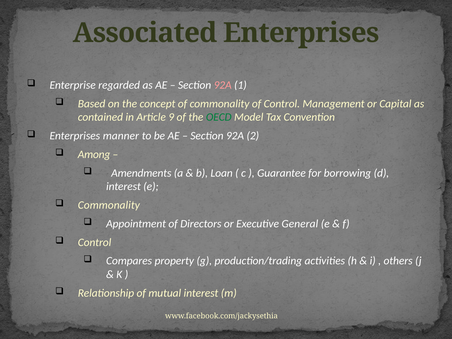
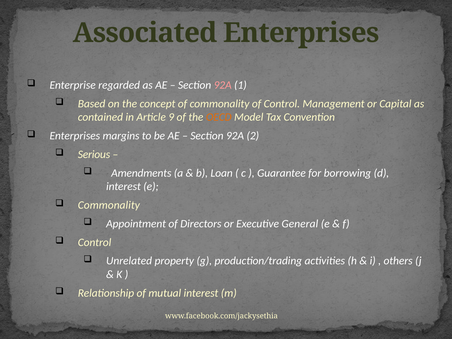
OECD colour: green -> orange
manner: manner -> margins
Among: Among -> Serious
Compares: Compares -> Unrelated
